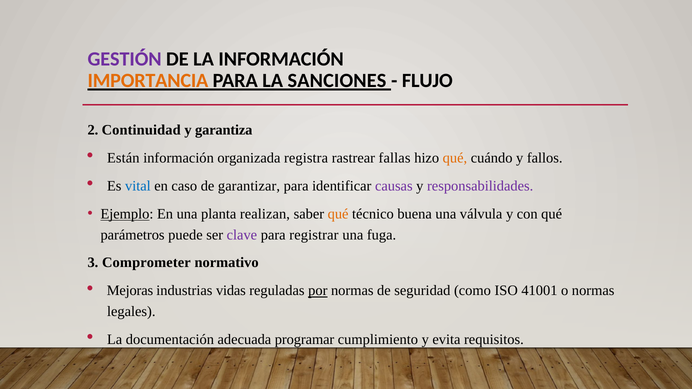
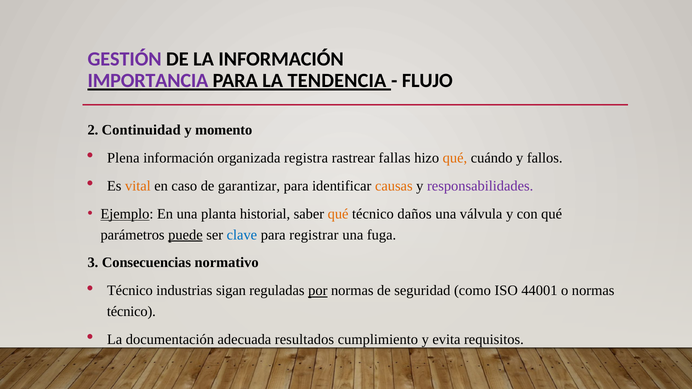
IMPORTANCIA colour: orange -> purple
SANCIONES: SANCIONES -> TENDENCIA
garantiza: garantiza -> momento
Están: Están -> Plena
vital colour: blue -> orange
causas colour: purple -> orange
realizan: realizan -> historial
buena: buena -> daños
puede underline: none -> present
clave colour: purple -> blue
Comprometer: Comprometer -> Consecuencias
Mejoras at (130, 291): Mejoras -> Técnico
vidas: vidas -> sigan
41001: 41001 -> 44001
legales at (131, 312): legales -> técnico
programar: programar -> resultados
